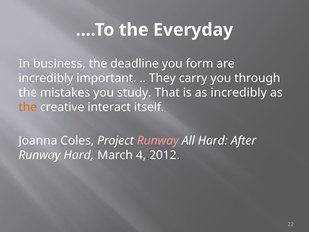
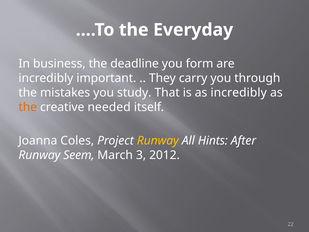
interact: interact -> needed
Runway at (158, 141) colour: pink -> yellow
All Hard: Hard -> Hints
Runway Hard: Hard -> Seem
4: 4 -> 3
